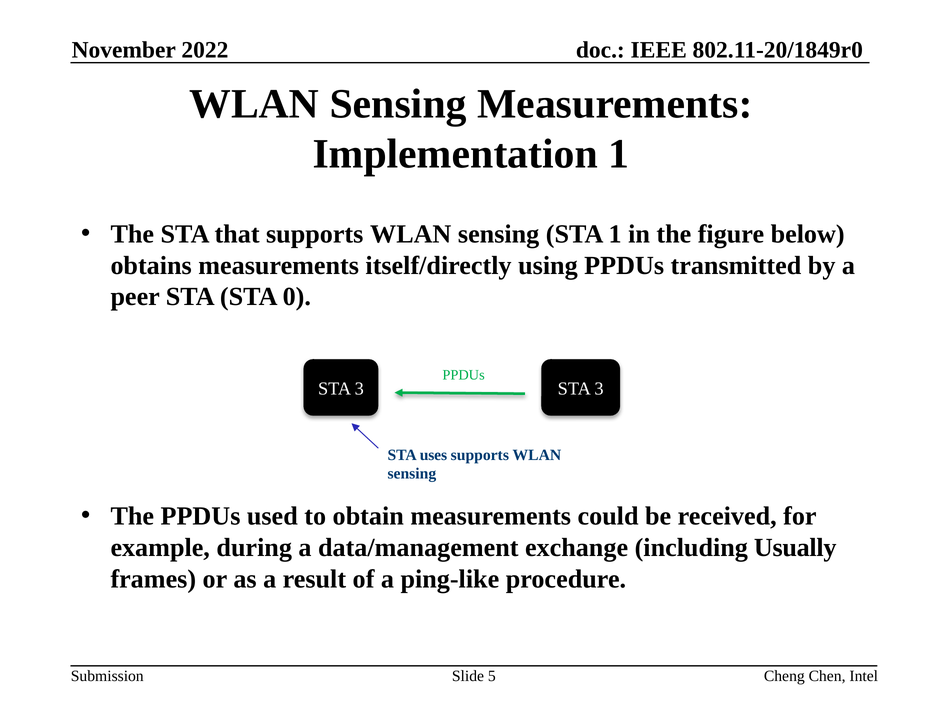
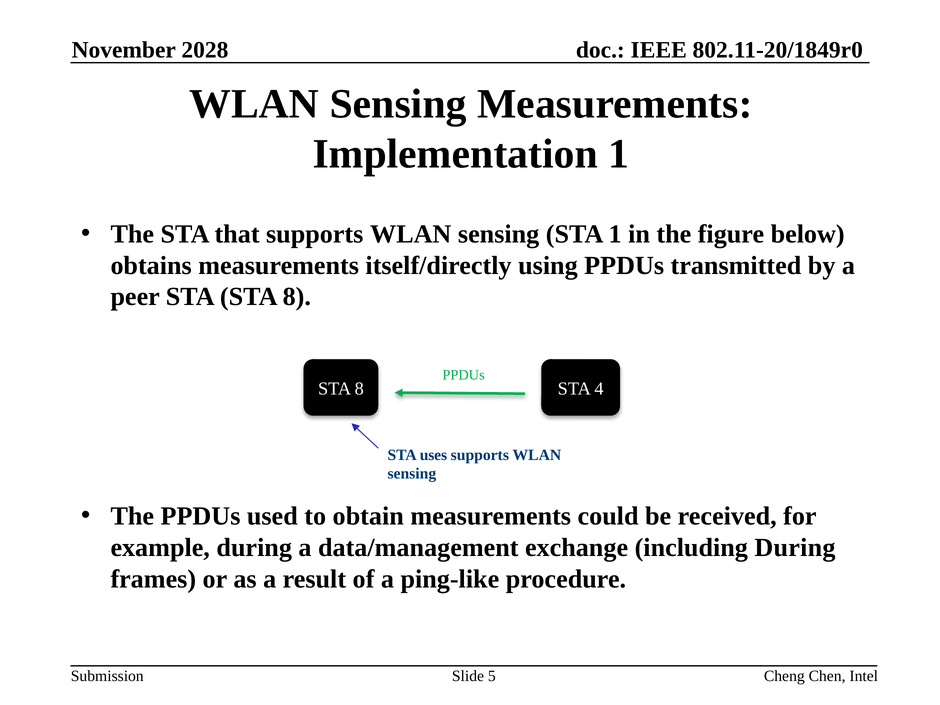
2022: 2022 -> 2028
STA STA 0: 0 -> 8
3 at (359, 389): 3 -> 8
3 at (599, 389): 3 -> 4
including Usually: Usually -> During
